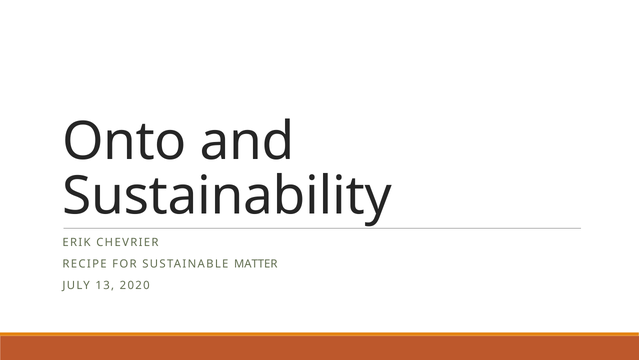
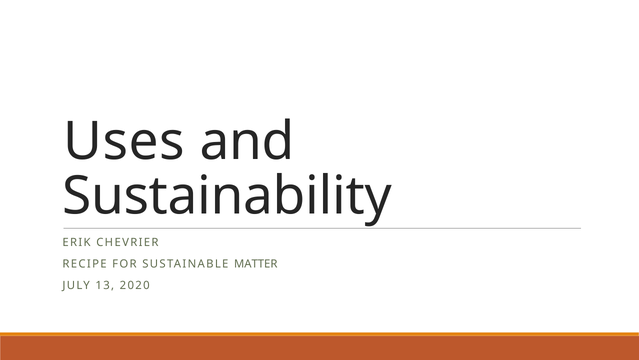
Onto: Onto -> Uses
